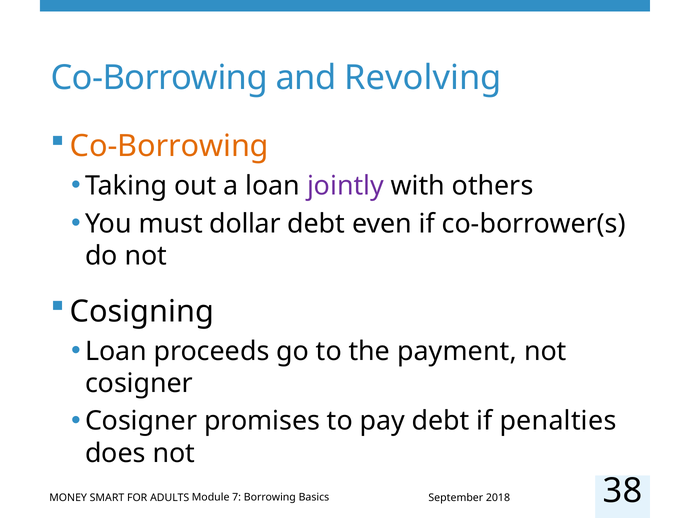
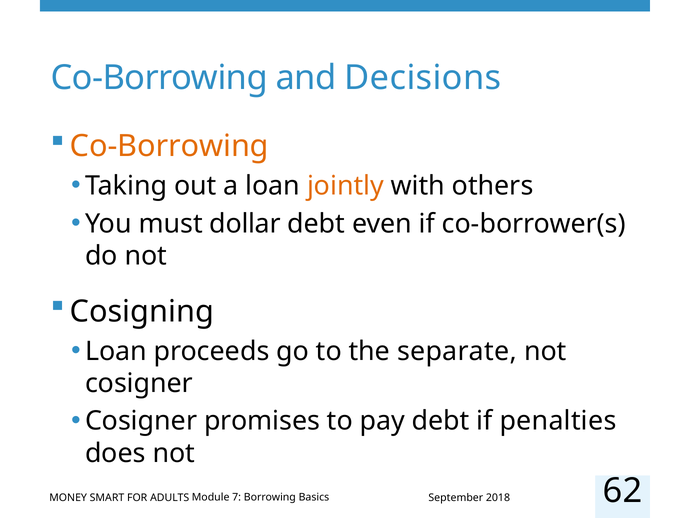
Revolving: Revolving -> Decisions
jointly colour: purple -> orange
payment: payment -> separate
38: 38 -> 62
